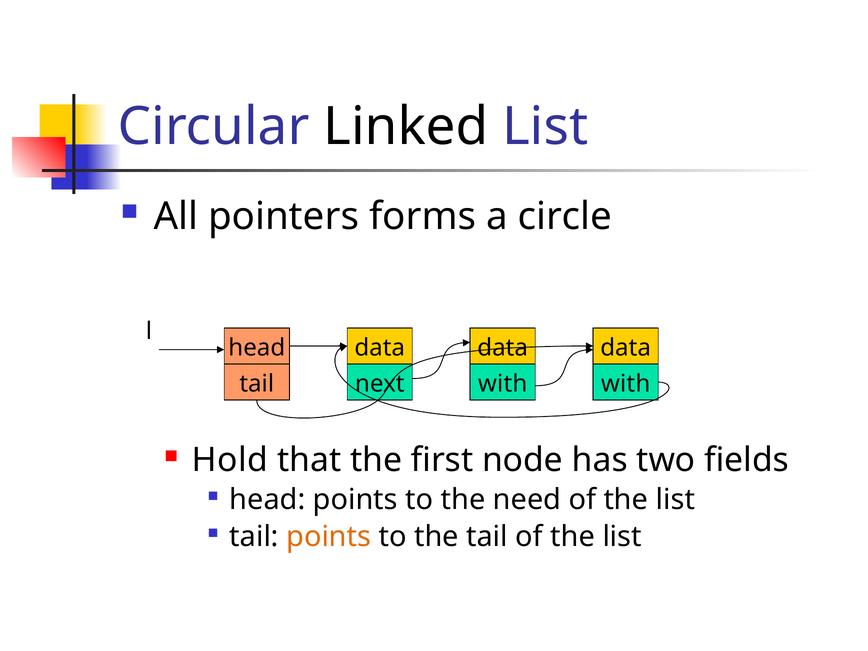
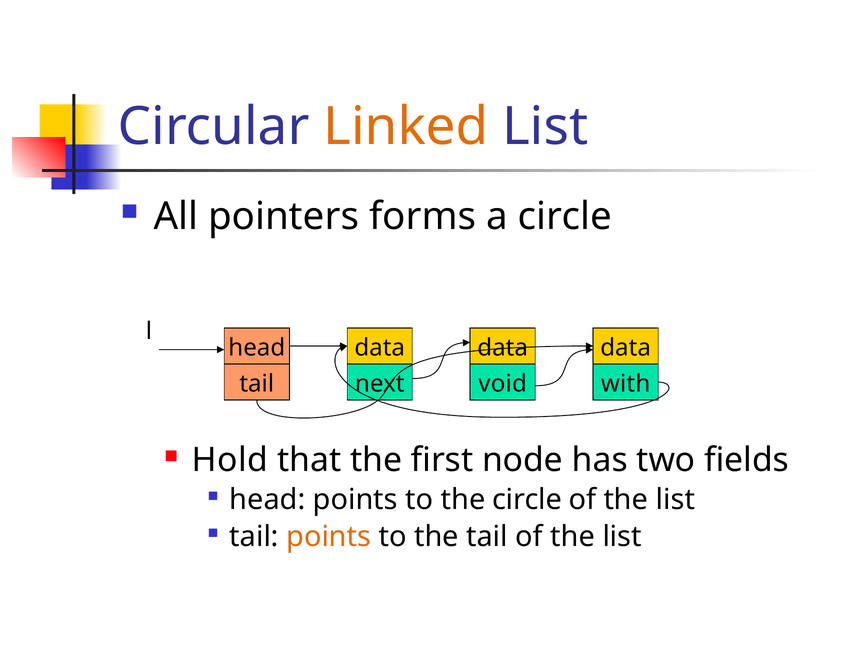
Linked colour: black -> orange
with at (503, 384): with -> void
the need: need -> circle
